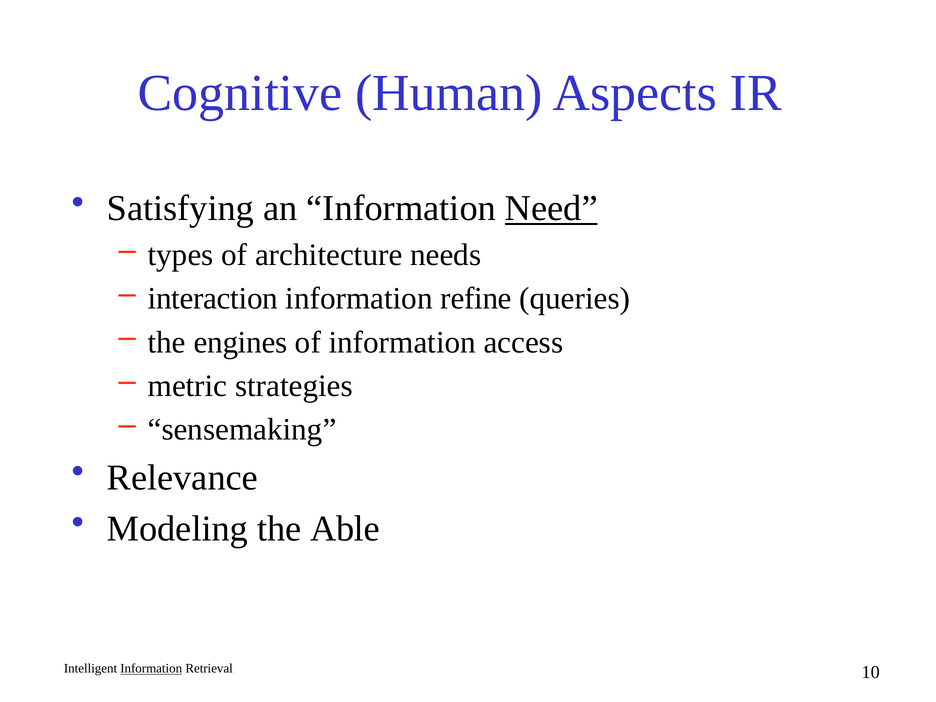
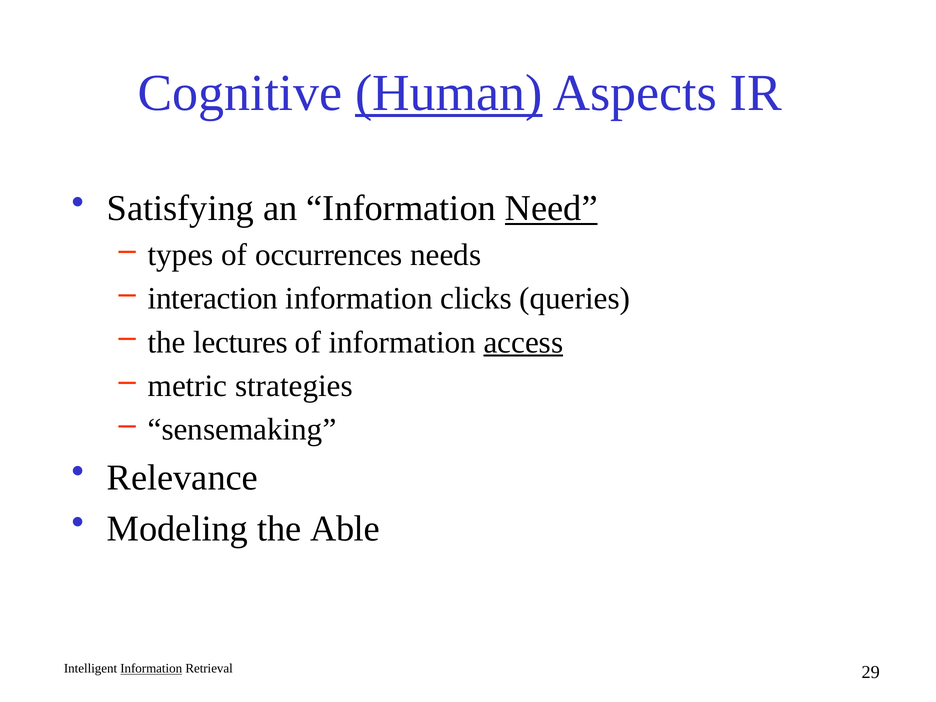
Human underline: none -> present
architecture: architecture -> occurrences
refine: refine -> clicks
engines: engines -> lectures
access underline: none -> present
10: 10 -> 29
